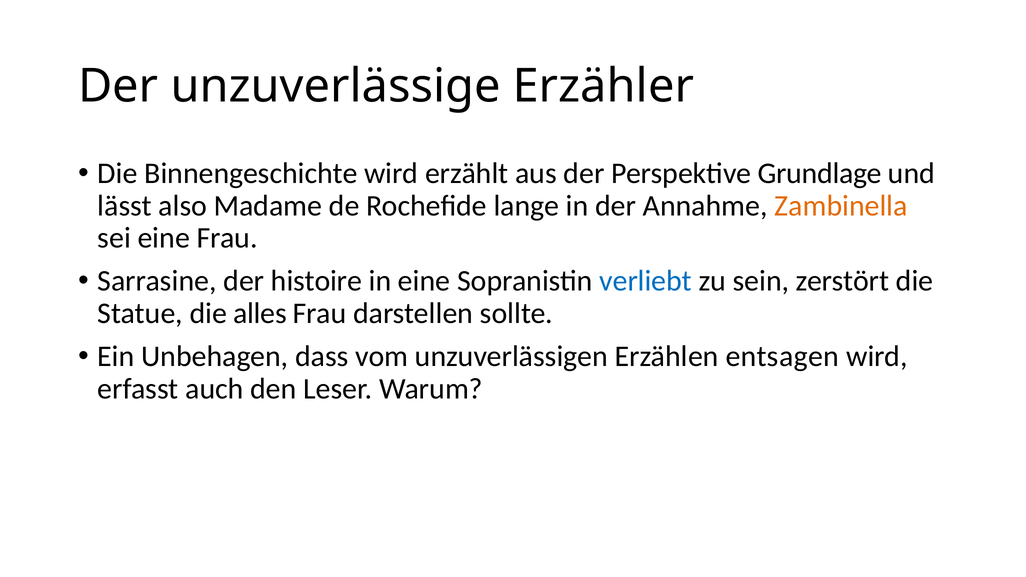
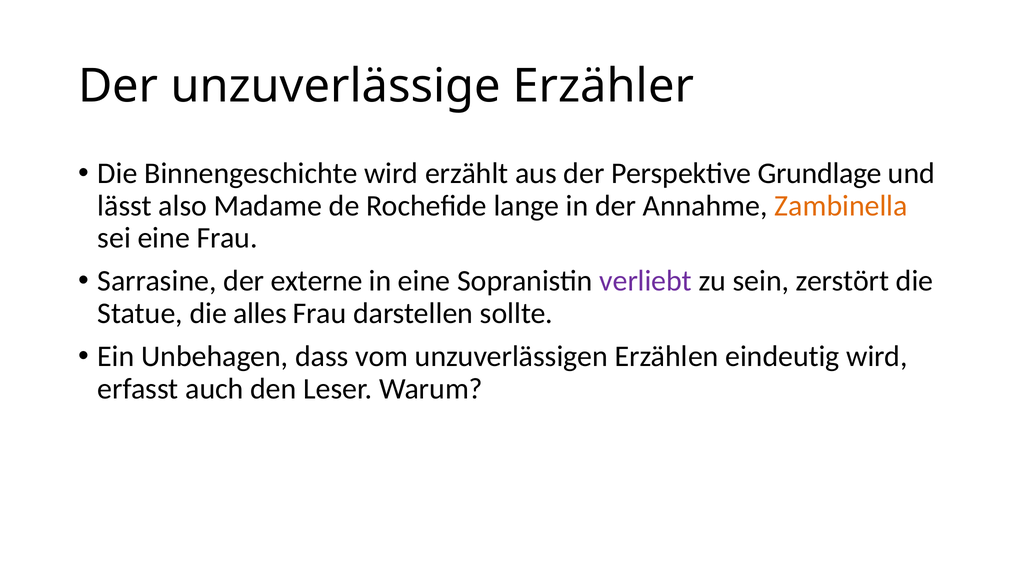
histoire: histoire -> externe
verliebt colour: blue -> purple
entsagen: entsagen -> eindeutig
